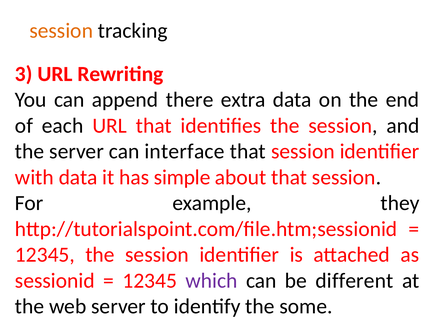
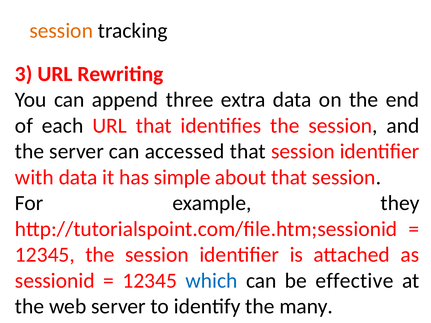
there: there -> three
interface: interface -> accessed
which colour: purple -> blue
different: different -> effective
some: some -> many
